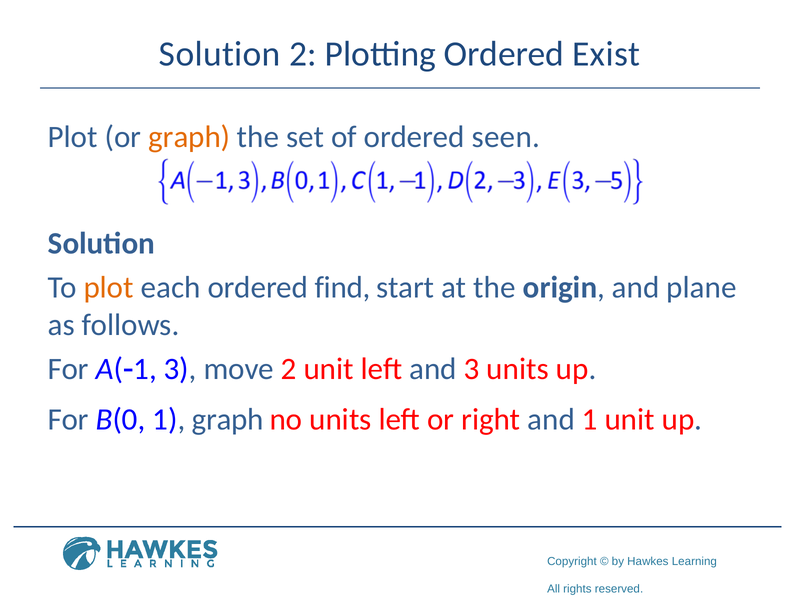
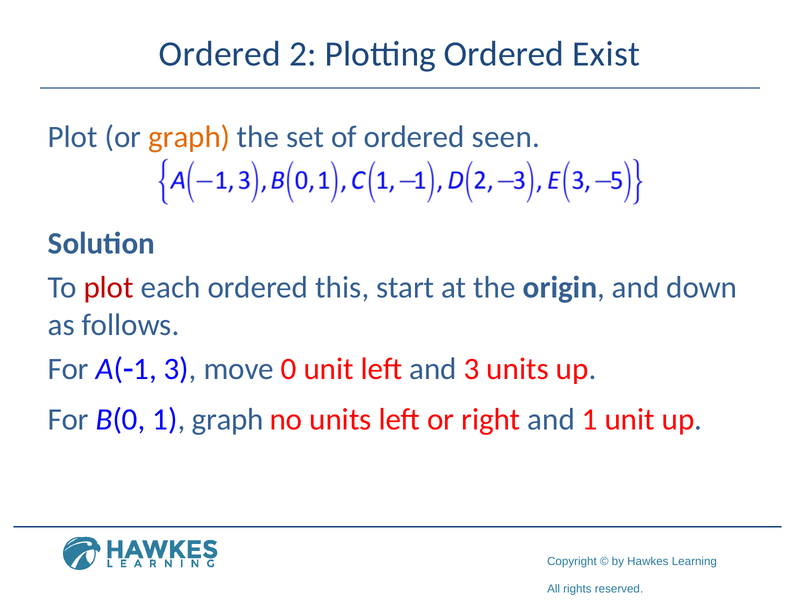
Solution at (220, 54): Solution -> Ordered
plot at (109, 288) colour: orange -> red
find: find -> this
plane: plane -> down
move 2: 2 -> 0
